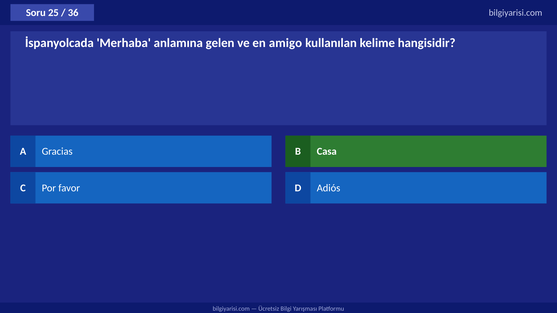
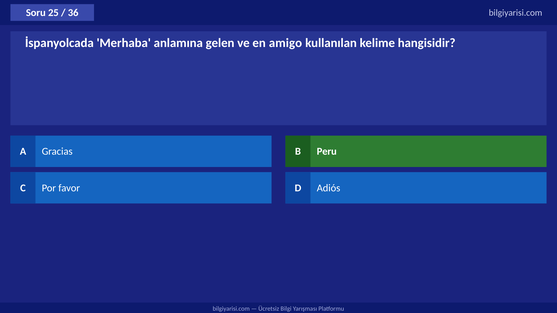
Casa: Casa -> Peru
